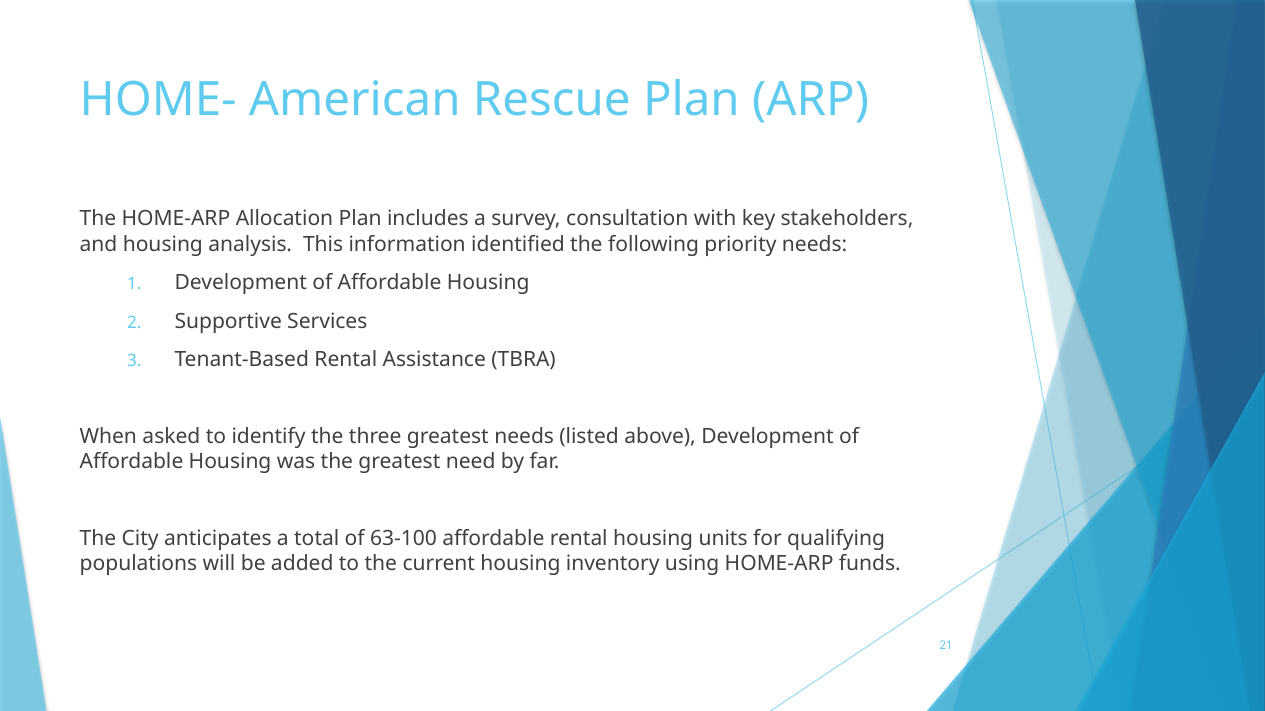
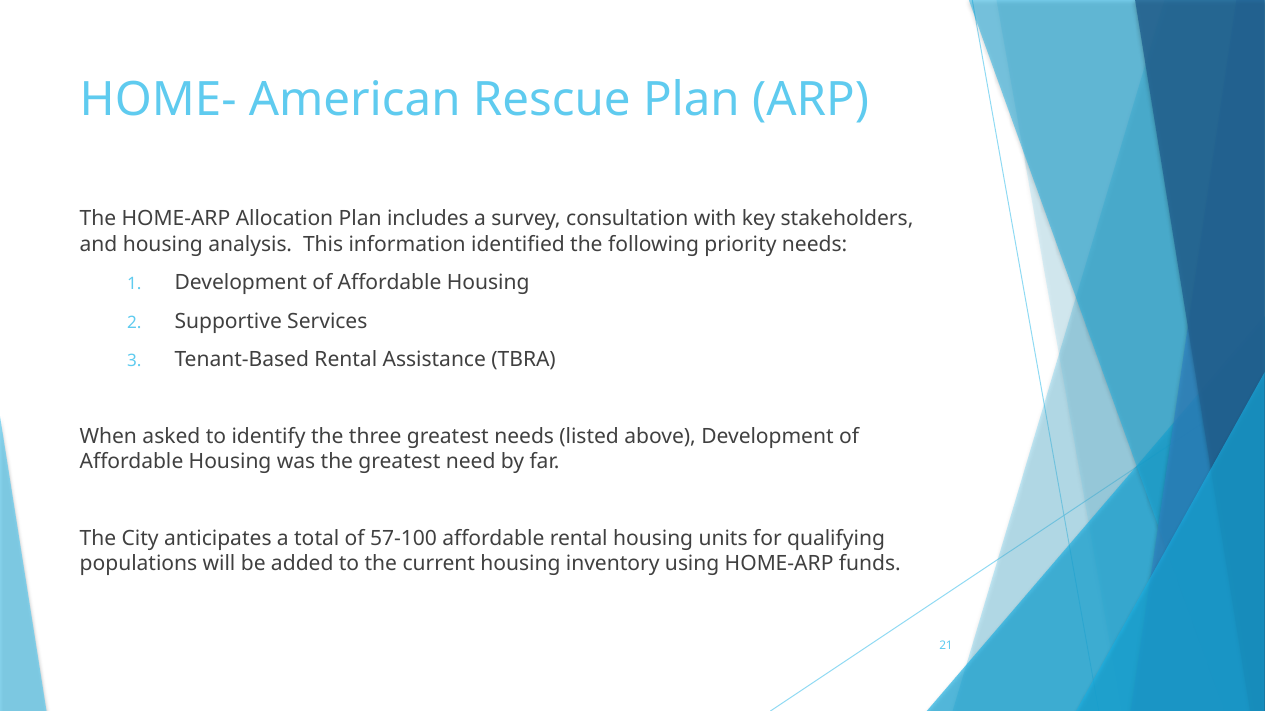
63-100: 63-100 -> 57-100
